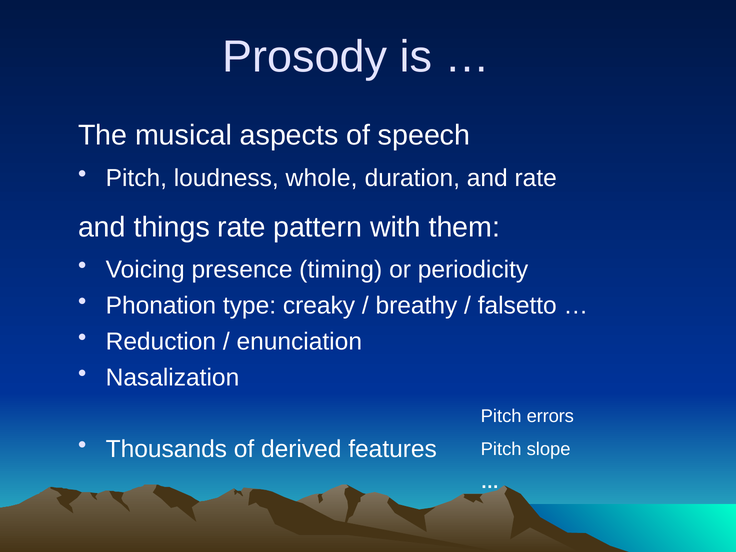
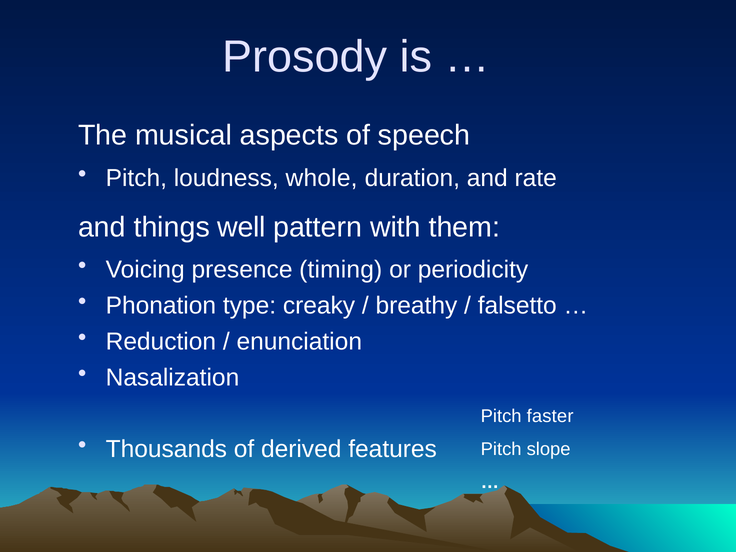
things rate: rate -> well
errors: errors -> faster
